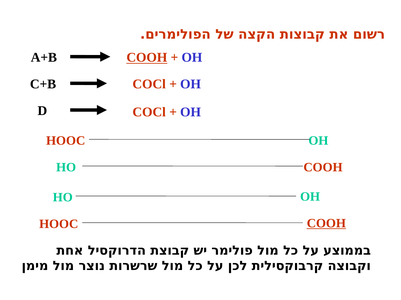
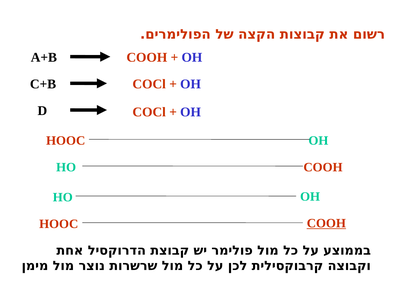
COOH at (147, 58) underline: present -> none
